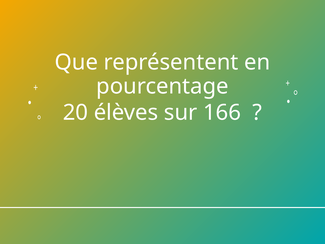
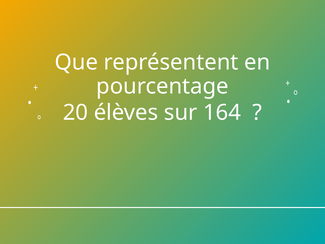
166: 166 -> 164
